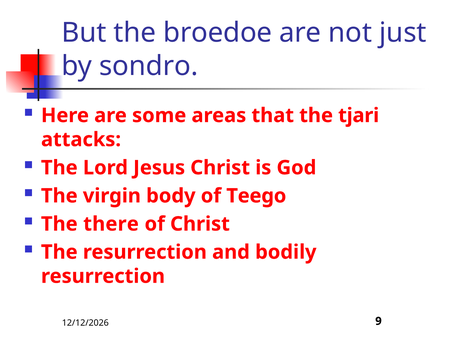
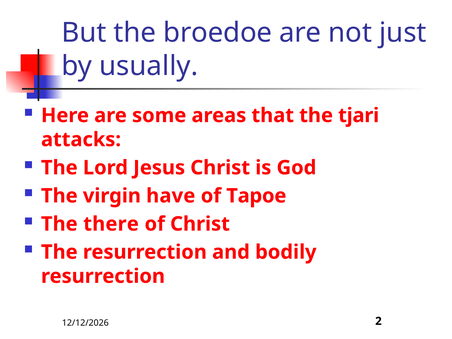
sondro: sondro -> usually
body: body -> have
Teego: Teego -> Tapoe
9: 9 -> 2
